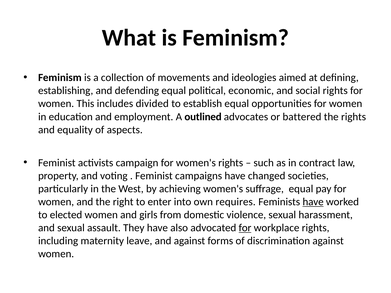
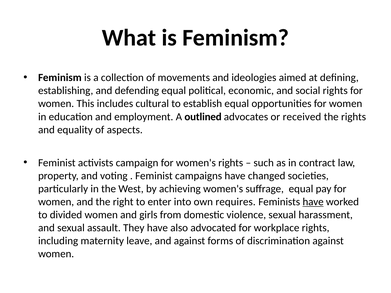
divided: divided -> cultural
battered: battered -> received
elected: elected -> divided
for at (245, 228) underline: present -> none
